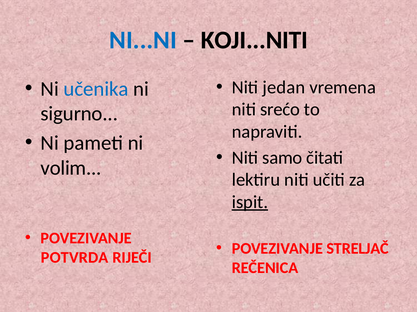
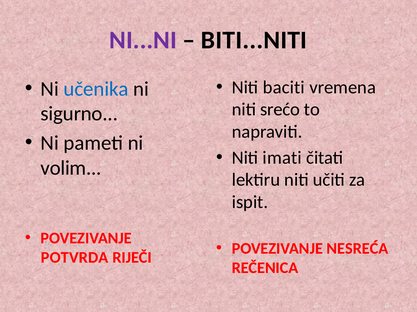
NI...NI colour: blue -> purple
KOJI...NITI: KOJI...NITI -> BITI...NITI
jedan: jedan -> baciti
samo: samo -> imati
ispit underline: present -> none
STRELJAČ: STRELJAČ -> NESREĆA
